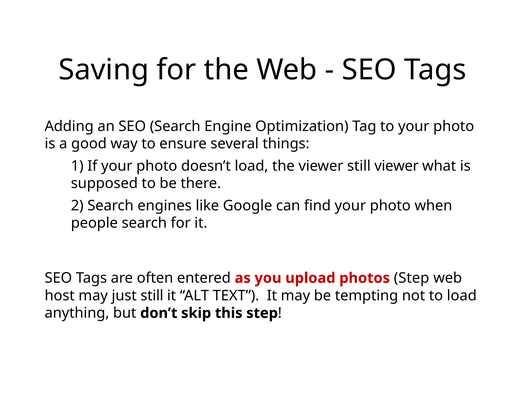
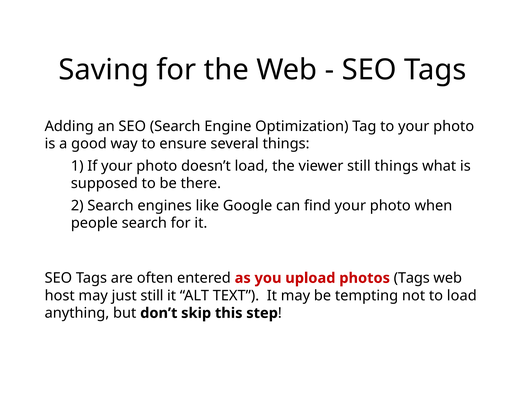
still viewer: viewer -> things
photos Step: Step -> Tags
